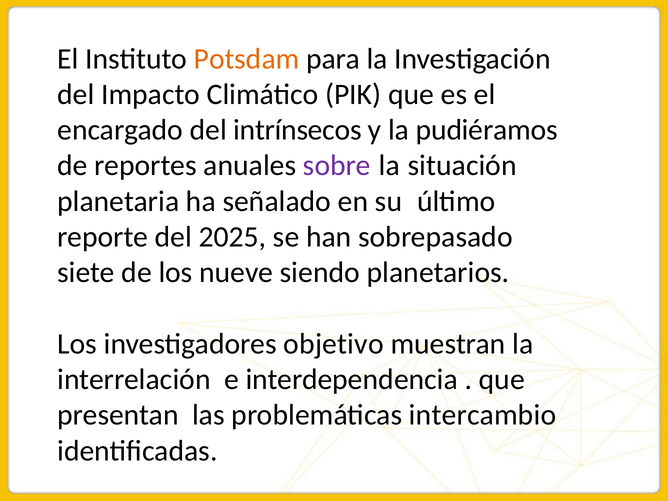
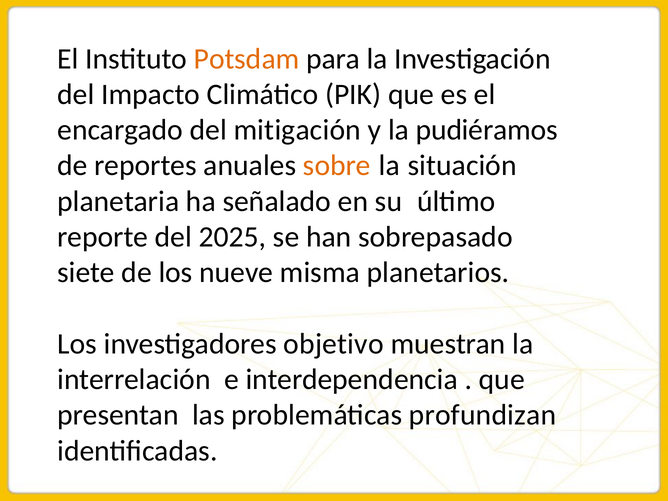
intrínsecos: intrínsecos -> mitigación
sobre colour: purple -> orange
siendo: siendo -> misma
intercambio: intercambio -> profundizan
